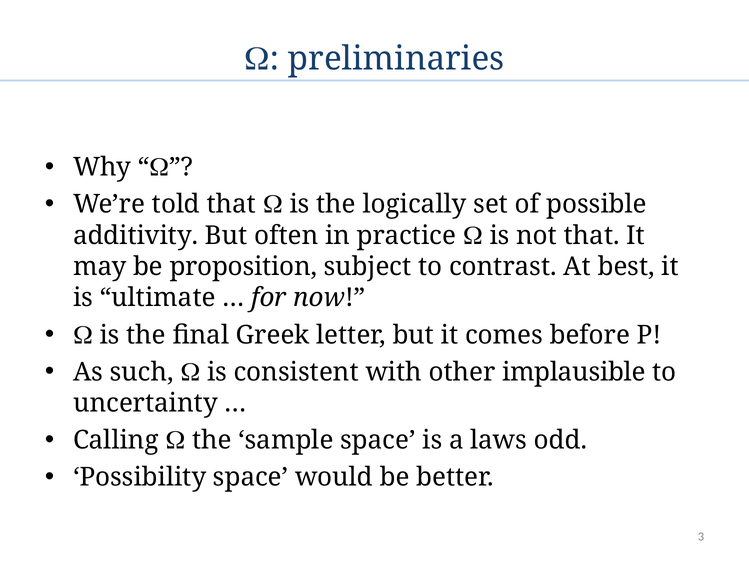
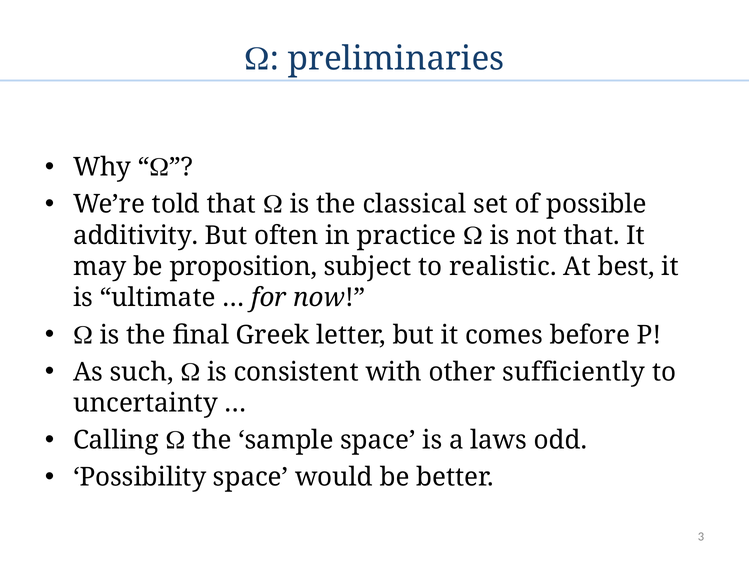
logically: logically -> classical
contrast: contrast -> realistic
implausible: implausible -> sufficiently
